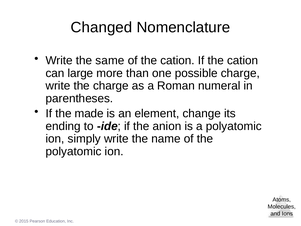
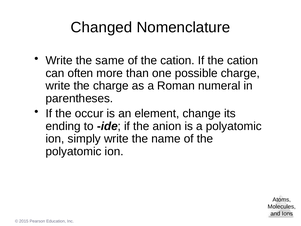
large: large -> often
made: made -> occur
